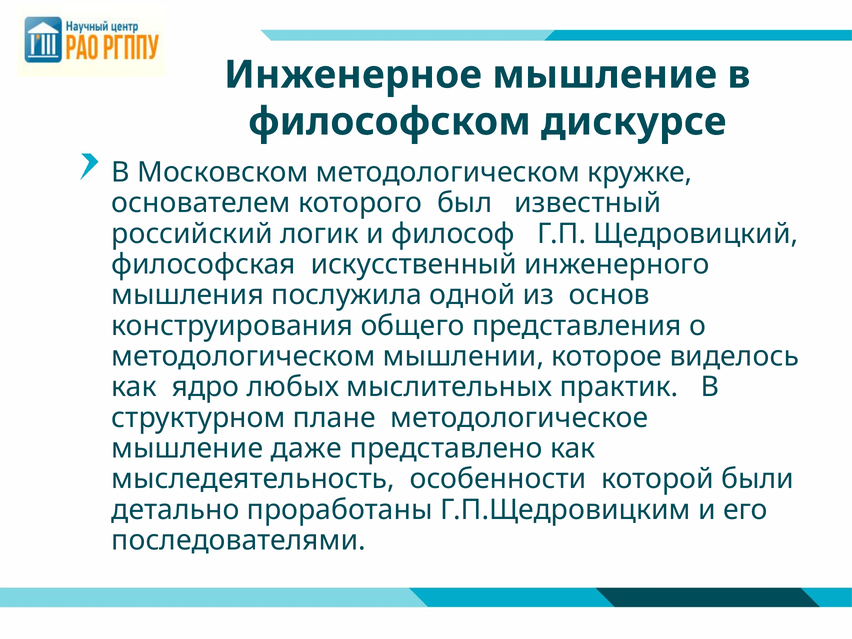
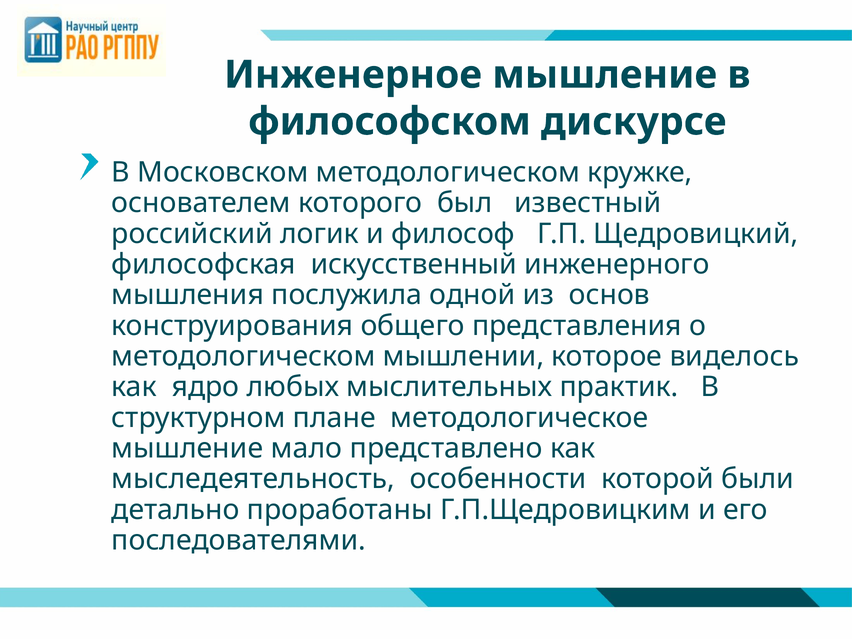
даже: даже -> мало
